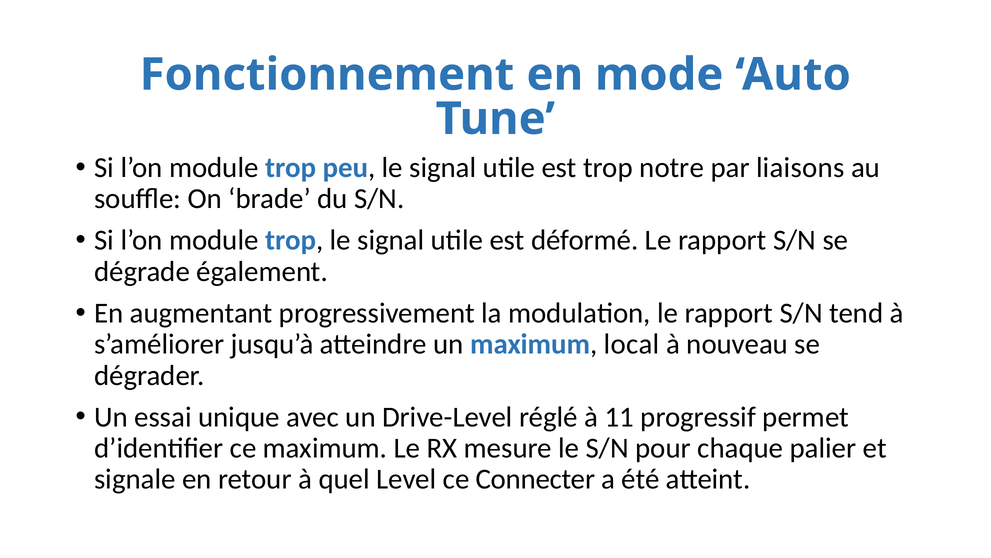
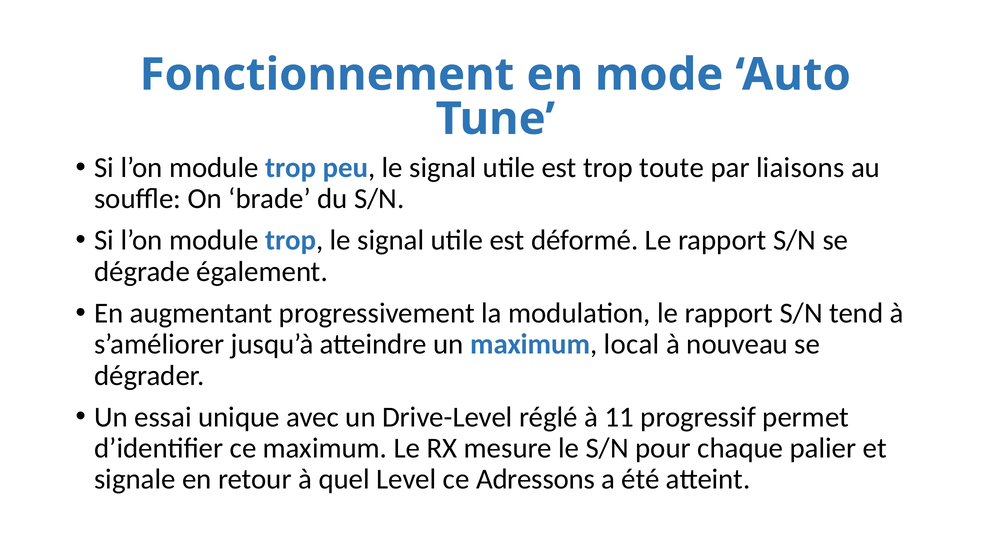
notre: notre -> toute
Connecter: Connecter -> Adressons
